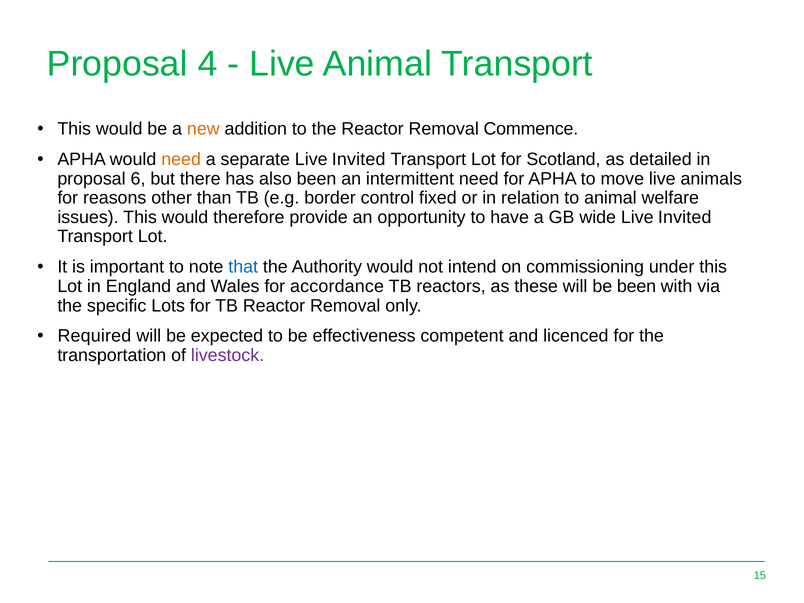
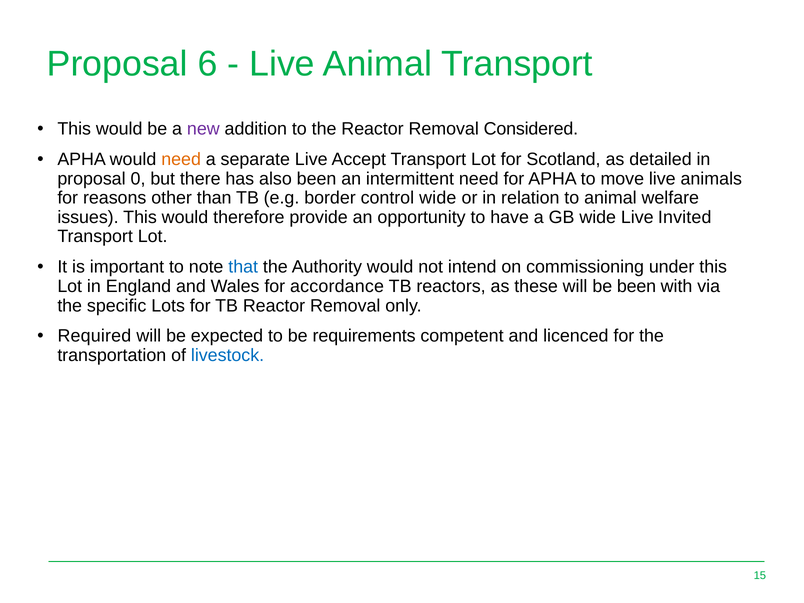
4: 4 -> 6
new colour: orange -> purple
Commence: Commence -> Considered
separate Live Invited: Invited -> Accept
6: 6 -> 0
control fixed: fixed -> wide
effectiveness: effectiveness -> requirements
livestock colour: purple -> blue
